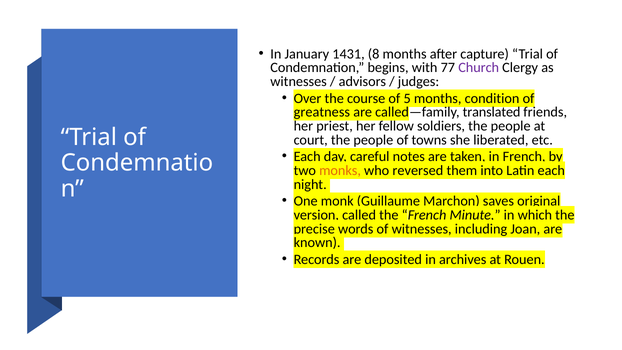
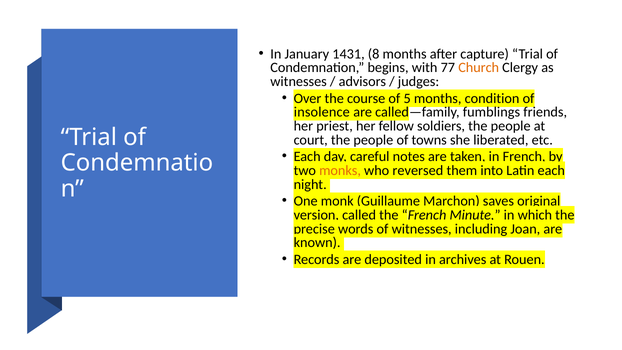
Church colour: purple -> orange
greatness: greatness -> insolence
translated: translated -> fumblings
